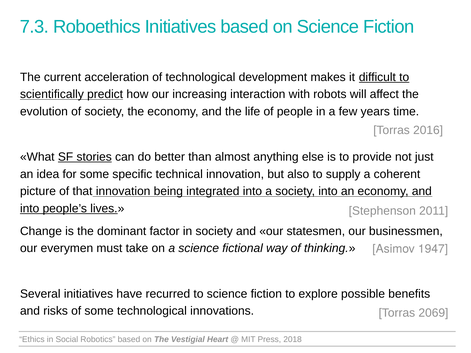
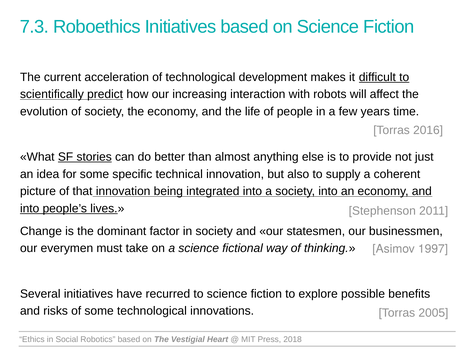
1947: 1947 -> 1997
2069: 2069 -> 2005
